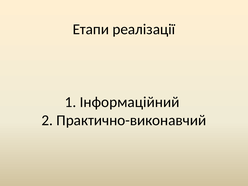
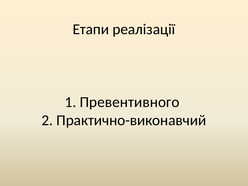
Інформаційний: Інформаційний -> Превентивного
